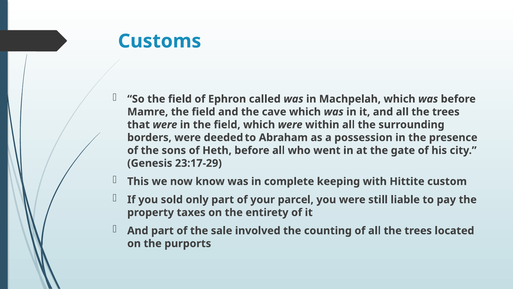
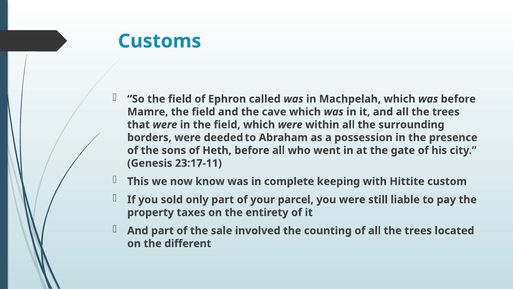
23:17-29: 23:17-29 -> 23:17-11
purports: purports -> different
